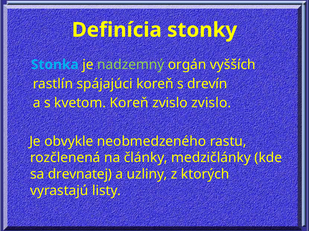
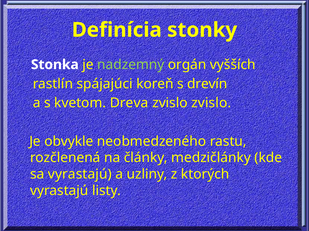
Stonka colour: light blue -> white
kvetom Koreň: Koreň -> Dreva
sa drevnatej: drevnatej -> vyrastajú
